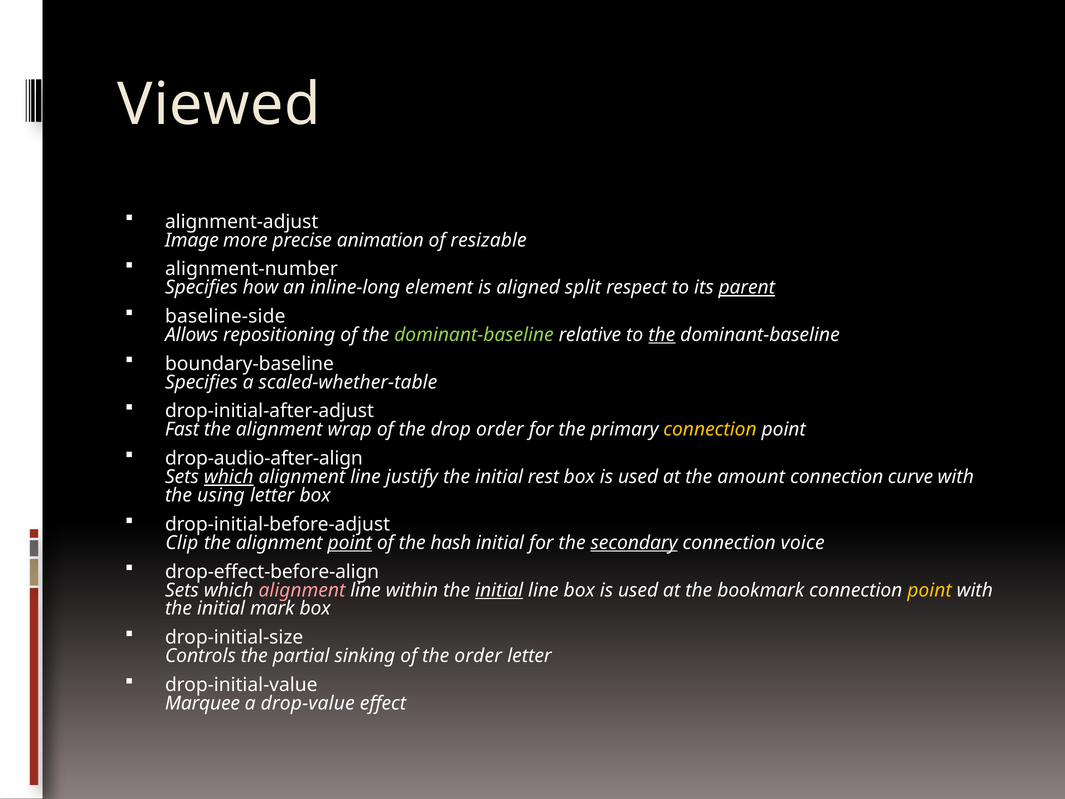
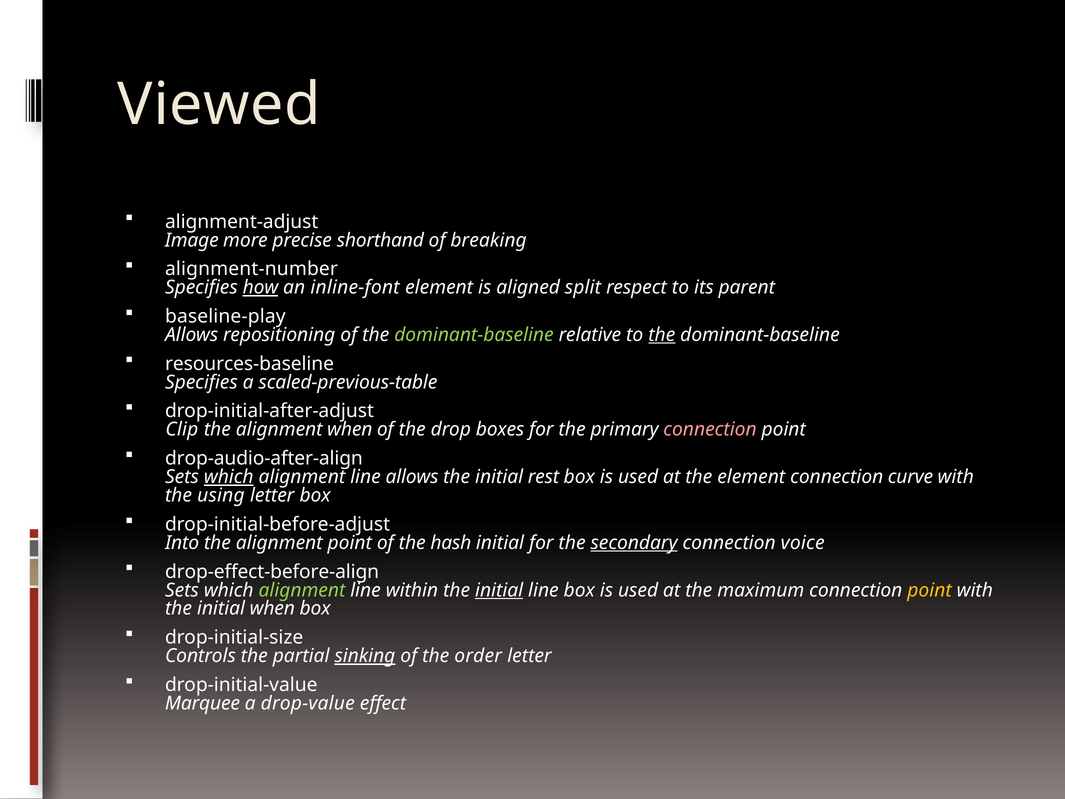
animation: animation -> shorthand
resizable: resizable -> breaking
how underline: none -> present
inline-long: inline-long -> inline-font
parent underline: present -> none
baseline-side: baseline-side -> baseline-play
boundary-baseline: boundary-baseline -> resources-baseline
scaled-whether-table: scaled-whether-table -> scaled-previous-table
Fast: Fast -> Clip
alignment wrap: wrap -> when
drop order: order -> boxes
connection at (710, 429) colour: yellow -> pink
line justify: justify -> allows
the amount: amount -> element
Clip: Clip -> Into
point at (350, 543) underline: present -> none
alignment at (302, 590) colour: pink -> light green
bookmark: bookmark -> maximum
initial mark: mark -> when
sinking underline: none -> present
